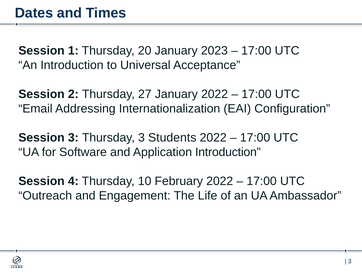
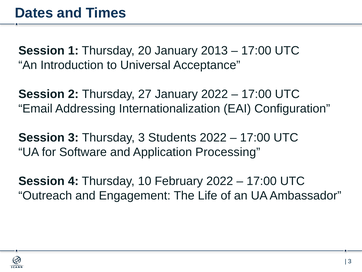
2023: 2023 -> 2013
Application Introduction: Introduction -> Processing
